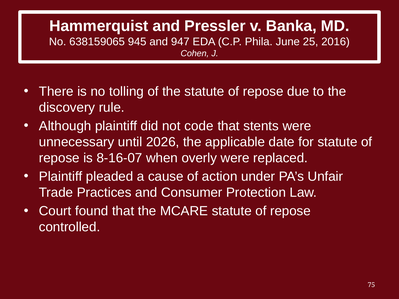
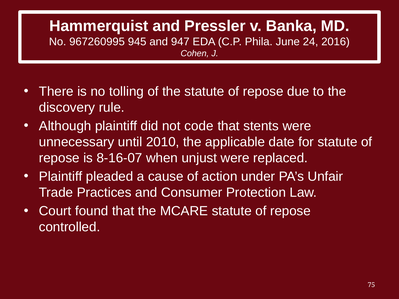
638159065: 638159065 -> 967260995
25: 25 -> 24
2026: 2026 -> 2010
overly: overly -> unjust
